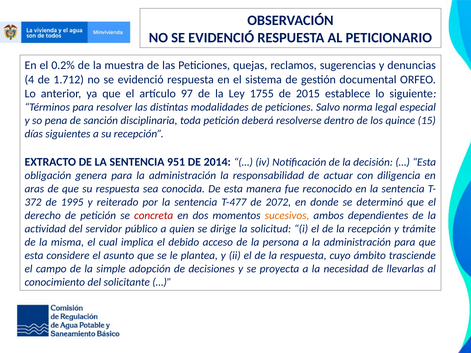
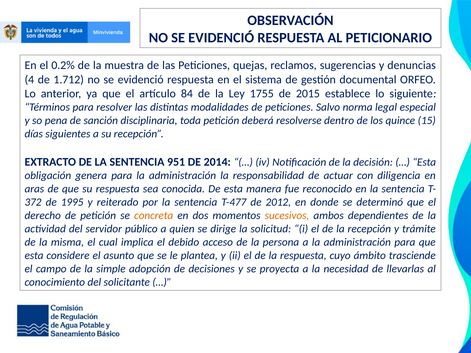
97: 97 -> 84
2072: 2072 -> 2012
concreta colour: red -> orange
